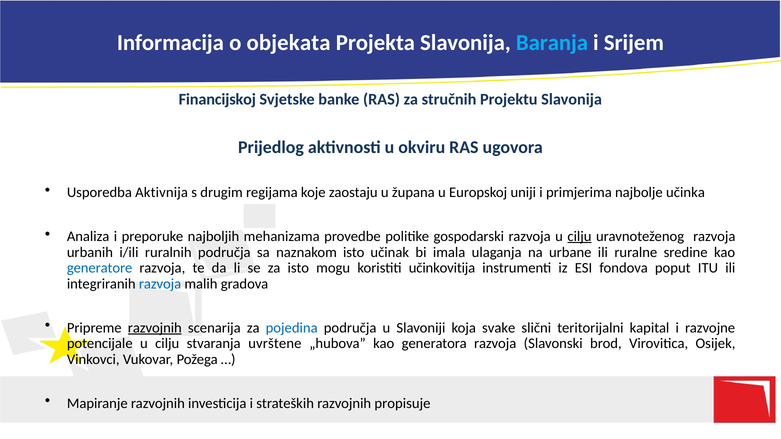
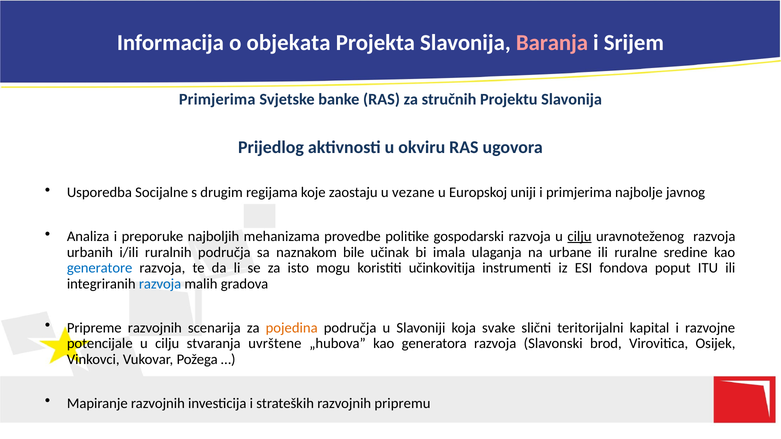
Baranja colour: light blue -> pink
Financijskoj at (217, 99): Financijskoj -> Primjerima
Aktivnija: Aktivnija -> Socijalne
župana: župana -> vezane
učinka: učinka -> javnog
naznakom isto: isto -> bile
razvojnih at (155, 328) underline: present -> none
pojedina colour: blue -> orange
propisuje: propisuje -> pripremu
